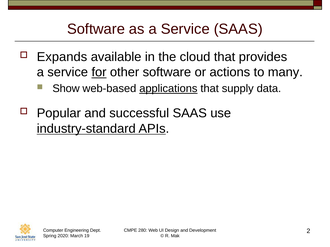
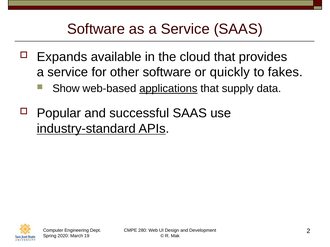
for underline: present -> none
actions: actions -> quickly
many: many -> fakes
